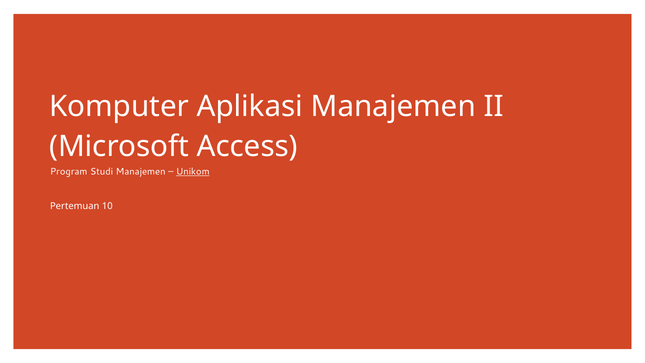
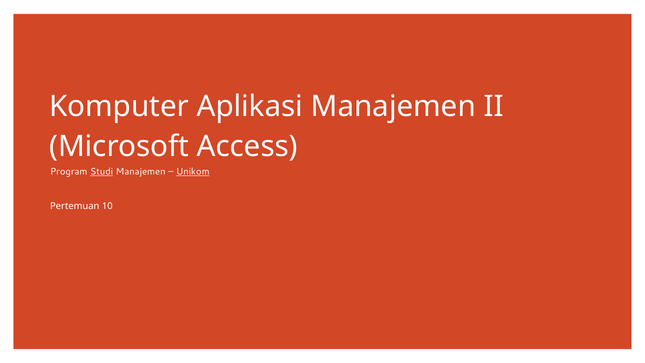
Studi underline: none -> present
